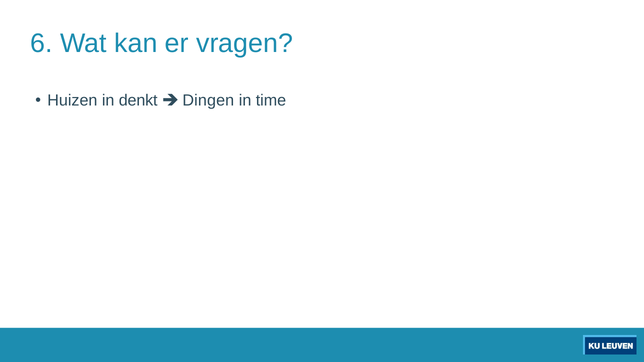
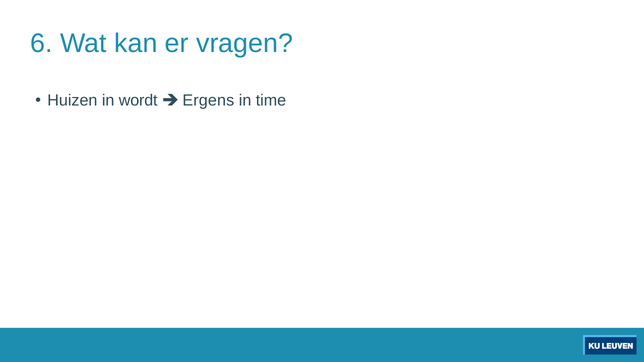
denkt: denkt -> wordt
Dingen: Dingen -> Ergens
